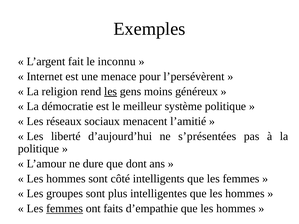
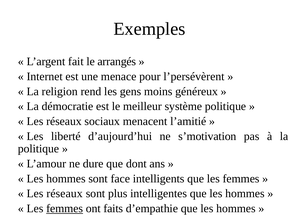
inconnu: inconnu -> arrangés
les at (111, 92) underline: present -> none
s’présentées: s’présentées -> s’motivation
côté: côté -> face
groupes at (65, 194): groupes -> réseaux
